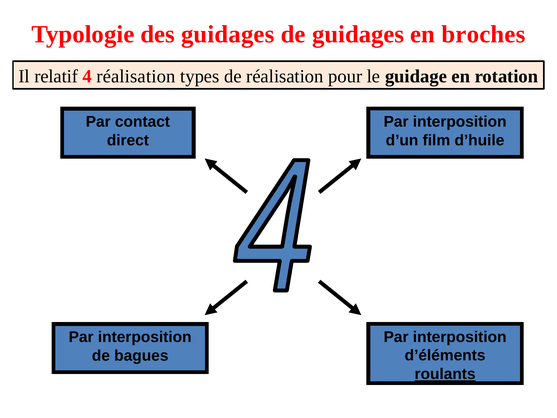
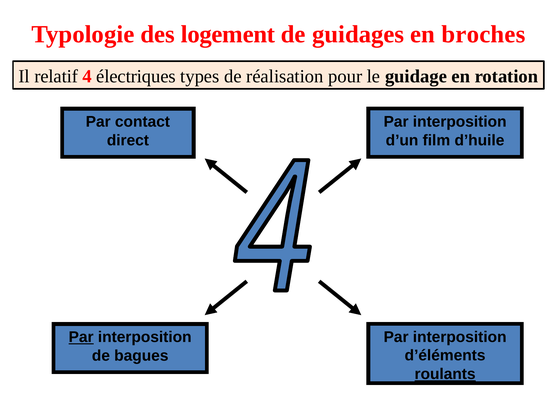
des guidages: guidages -> logement
4 réalisation: réalisation -> électriques
Par at (81, 337) underline: none -> present
